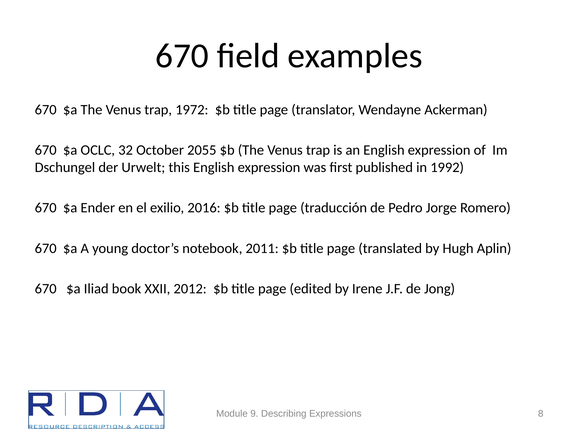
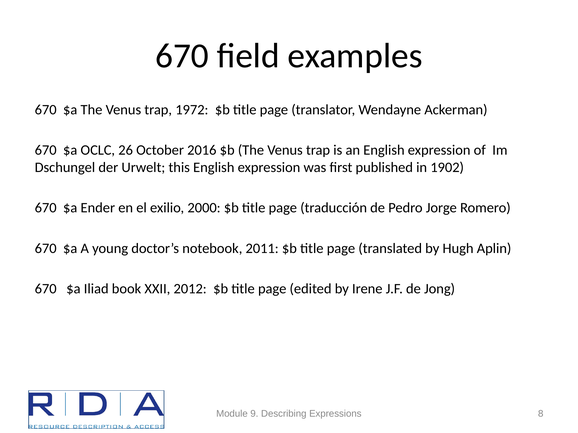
32: 32 -> 26
2055: 2055 -> 2016
1992: 1992 -> 1902
2016: 2016 -> 2000
